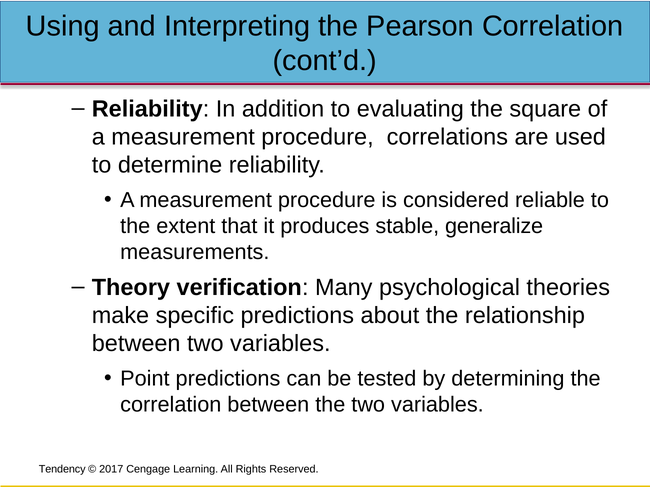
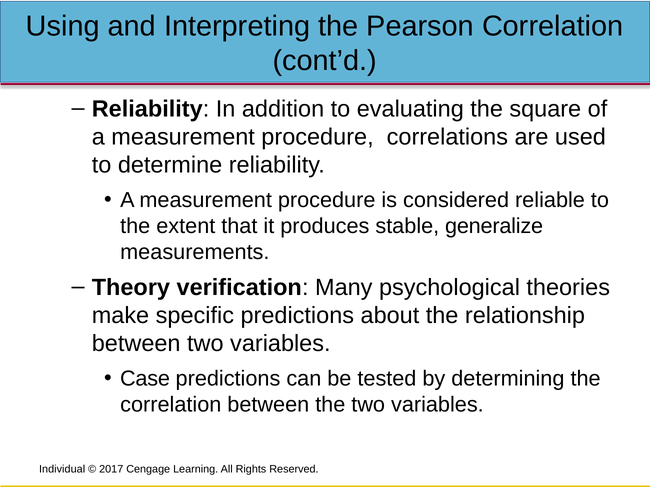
Point: Point -> Case
Tendency: Tendency -> Individual
